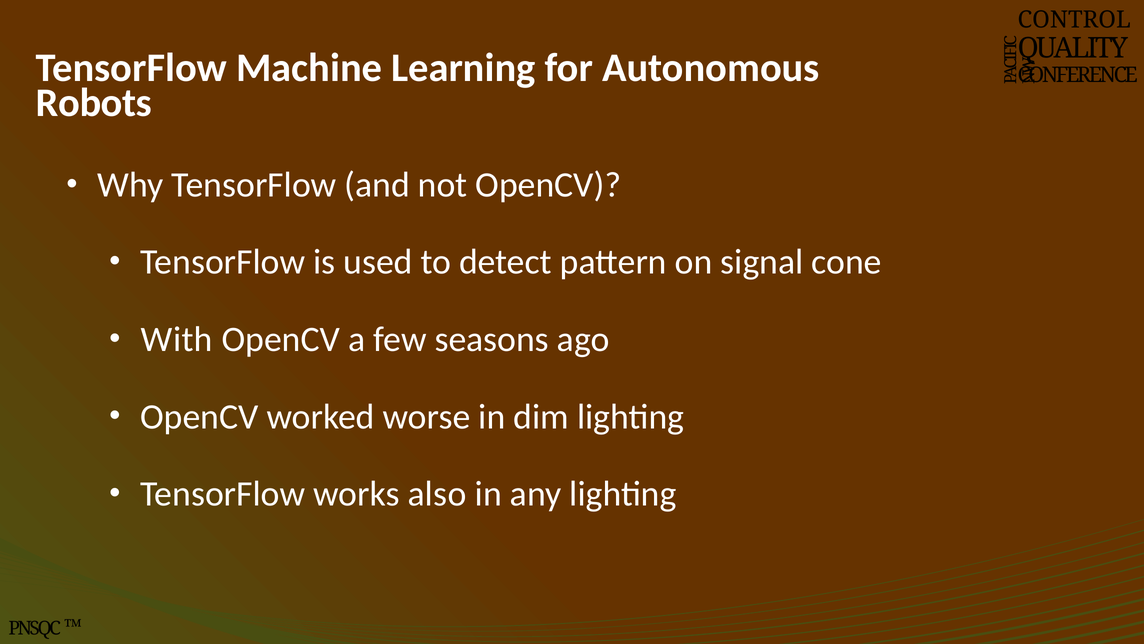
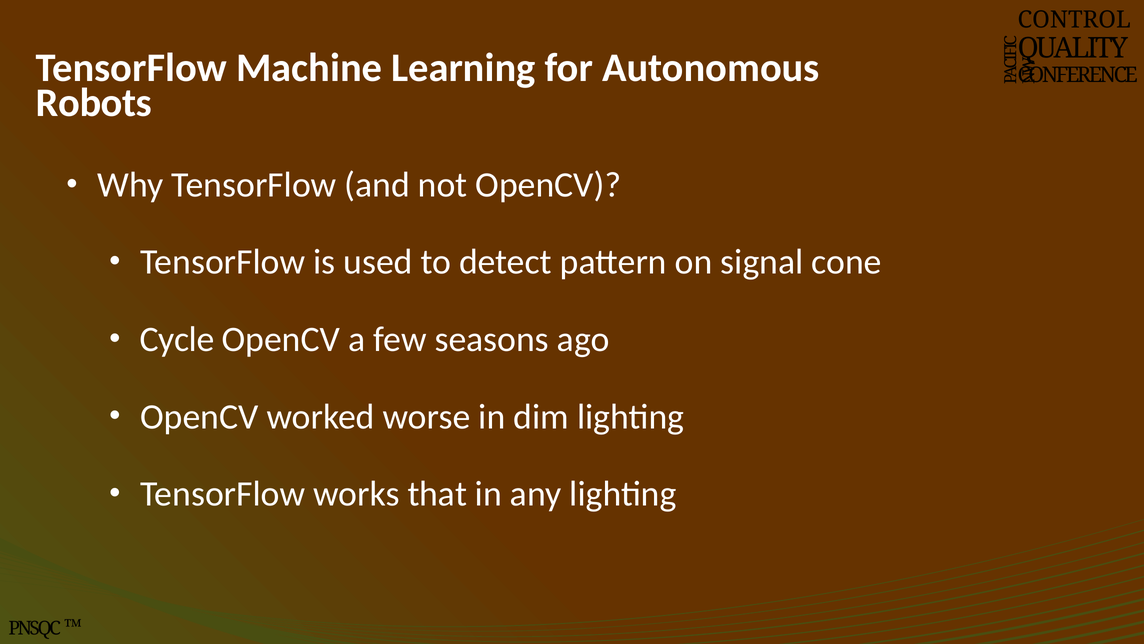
With: With -> Cycle
also: also -> that
